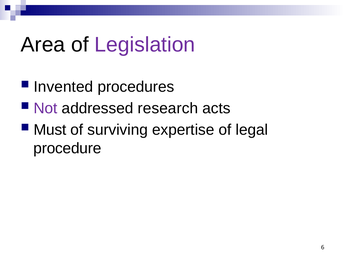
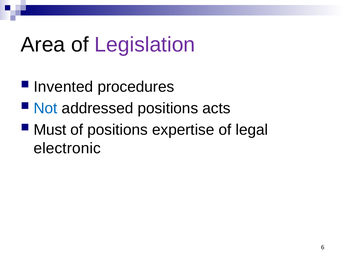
Not colour: purple -> blue
addressed research: research -> positions
of surviving: surviving -> positions
procedure: procedure -> electronic
